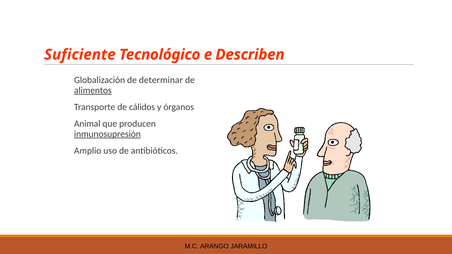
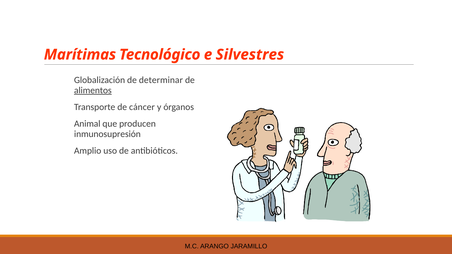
Suficiente: Suficiente -> Marítimas
Describen: Describen -> Silvestres
cálidos: cálidos -> cáncer
inmunosupresión underline: present -> none
